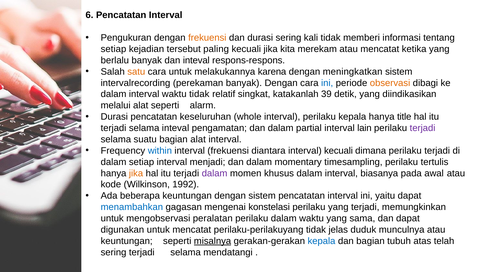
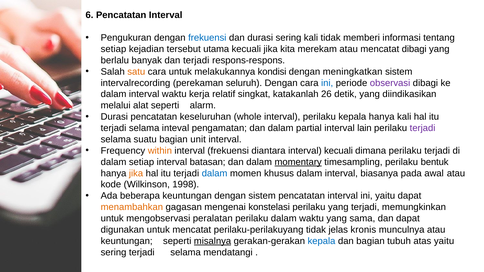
frekuensi at (207, 38) colour: orange -> blue
paling: paling -> utama
mencatat ketika: ketika -> dibagi
dan inteval: inteval -> terjadi
karena: karena -> kondisi
perekaman banyak: banyak -> seluruh
observasi colour: orange -> purple
waktu tidak: tidak -> kerja
39: 39 -> 26
hanya title: title -> kali
bagian alat: alat -> unit
within colour: blue -> orange
menjadi: menjadi -> batasan
momentary underline: none -> present
tertulis: tertulis -> bentuk
dalam at (215, 173) colour: purple -> blue
1992: 1992 -> 1998
menambahkan colour: blue -> orange
duduk: duduk -> kronis
atas telah: telah -> yaitu
